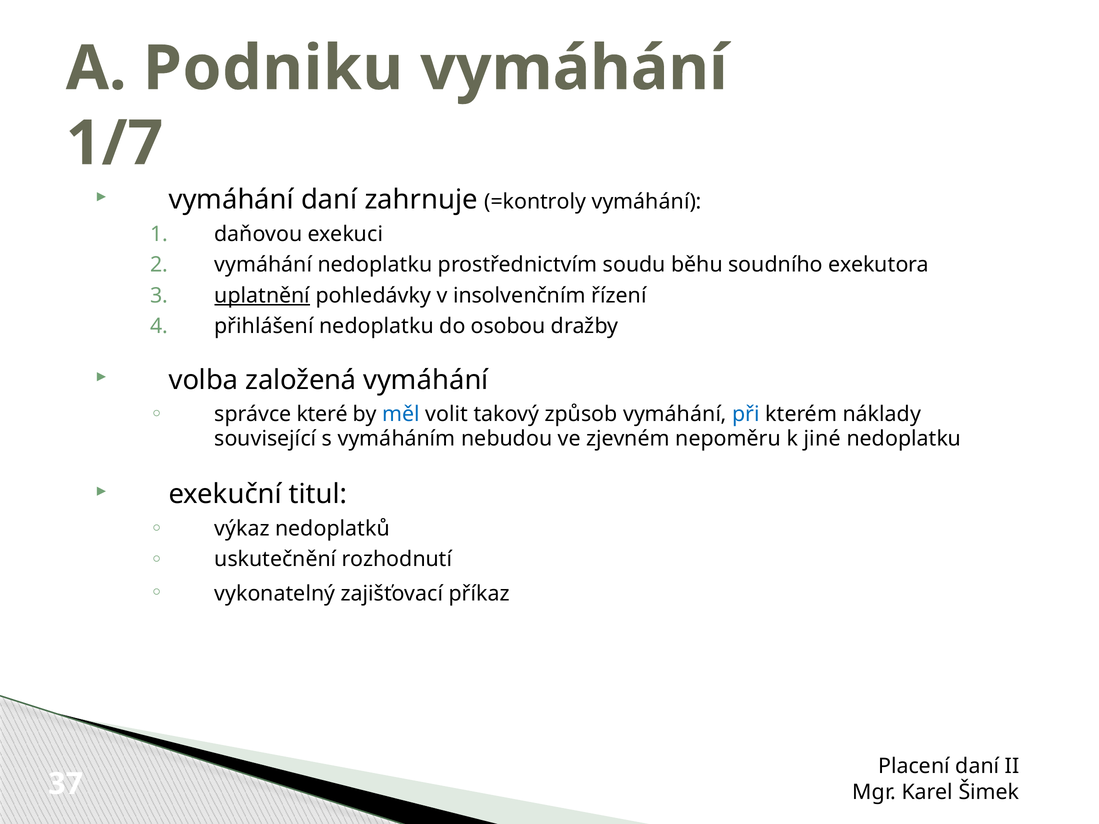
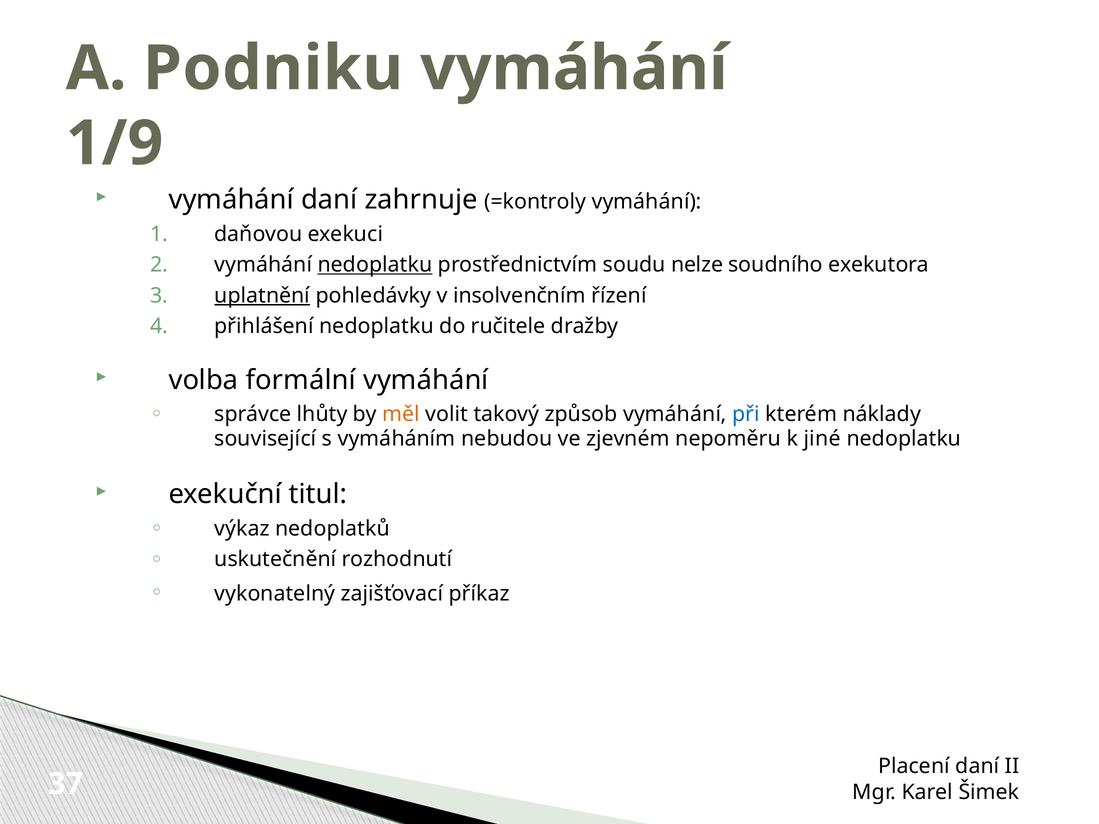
1/7: 1/7 -> 1/9
nedoplatku at (375, 265) underline: none -> present
běhu: běhu -> nelze
osobou: osobou -> ručitele
založená: založená -> formální
které: které -> lhůty
měl colour: blue -> orange
